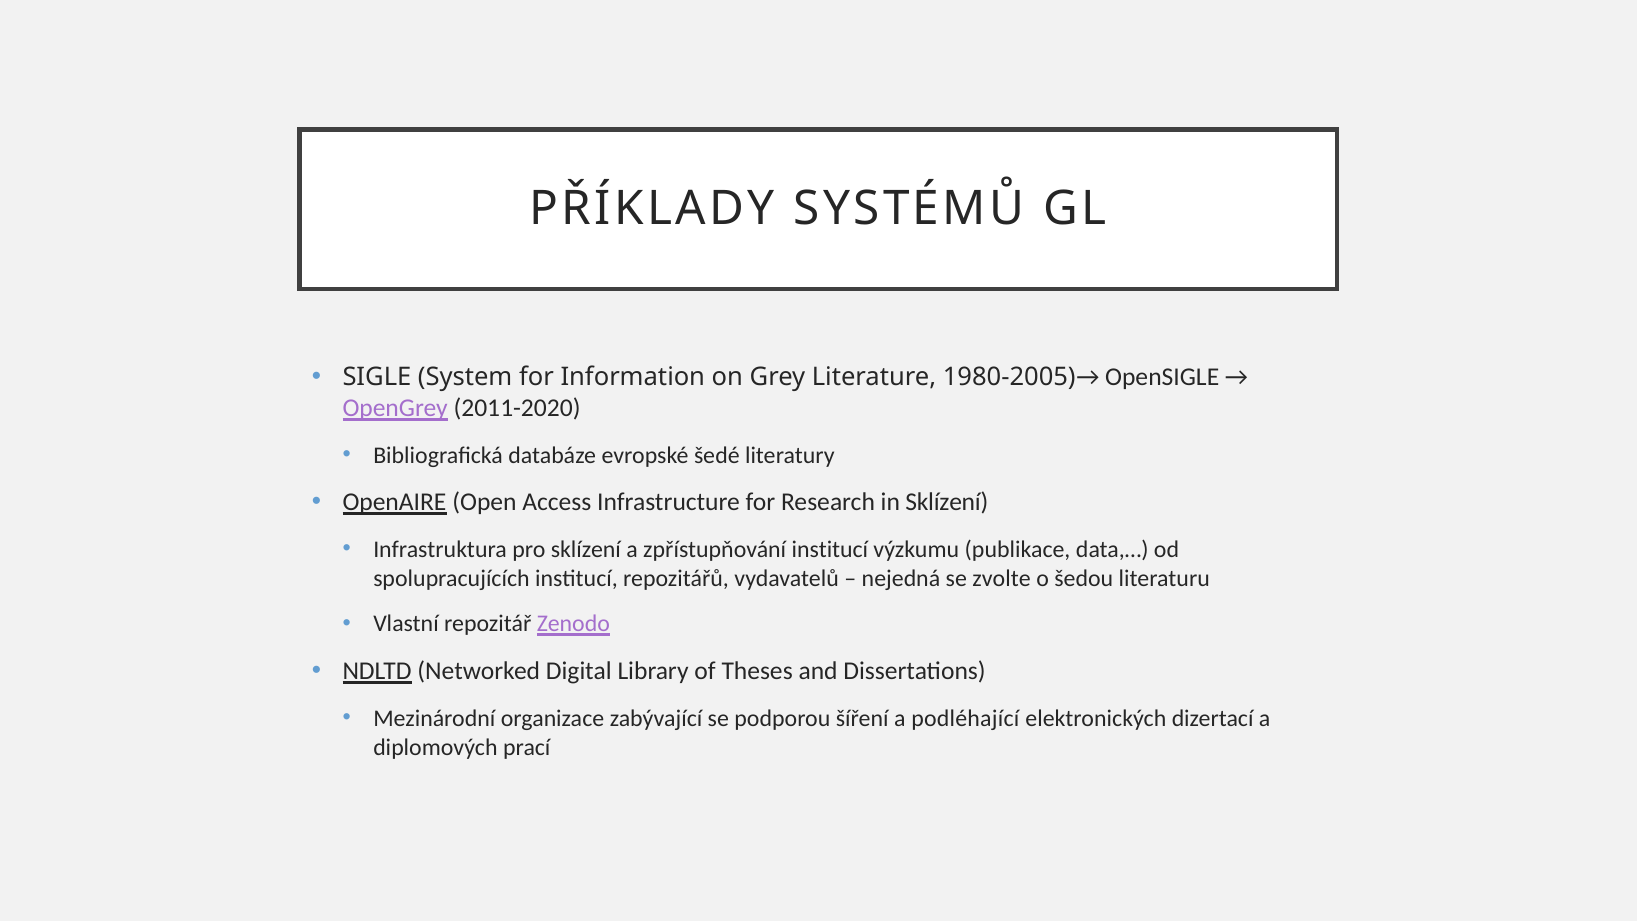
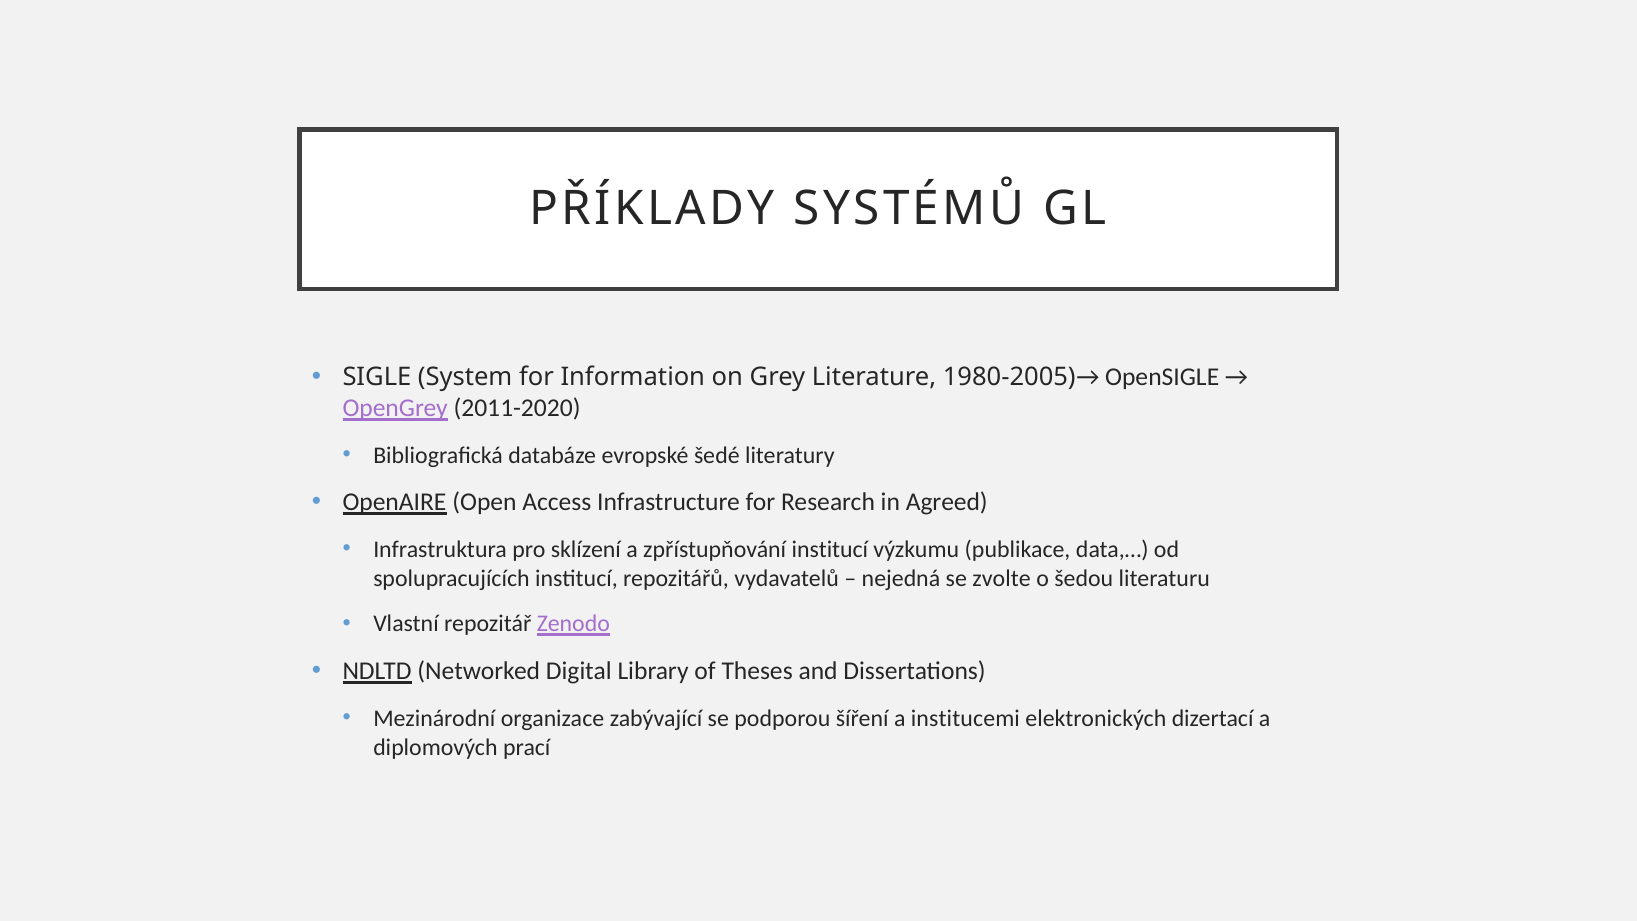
in Sklízení: Sklízení -> Agreed
podléhající: podléhající -> institucemi
